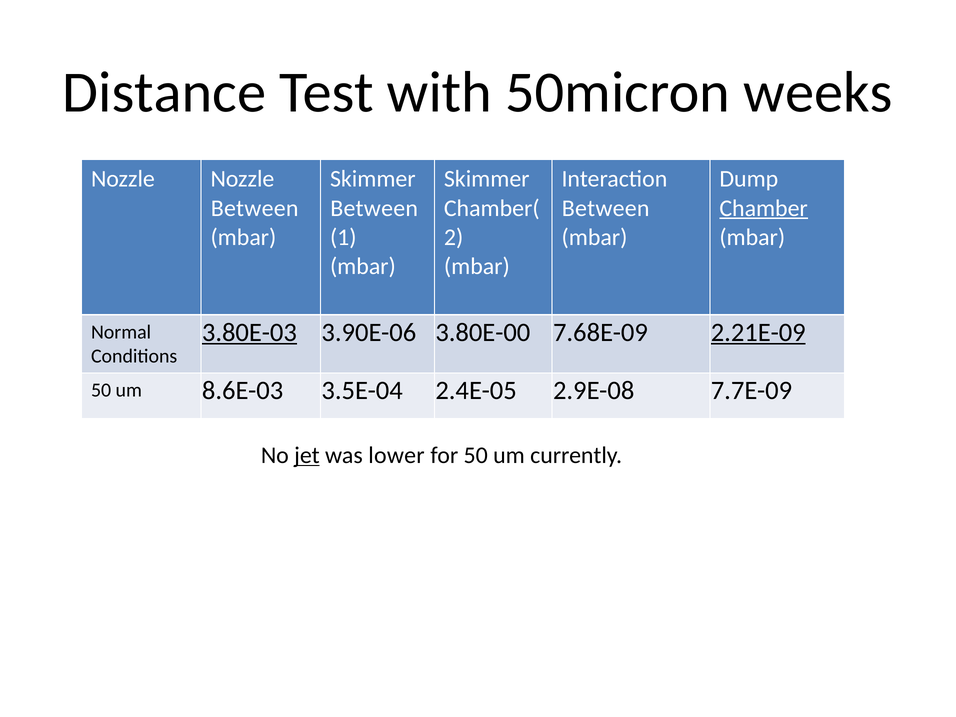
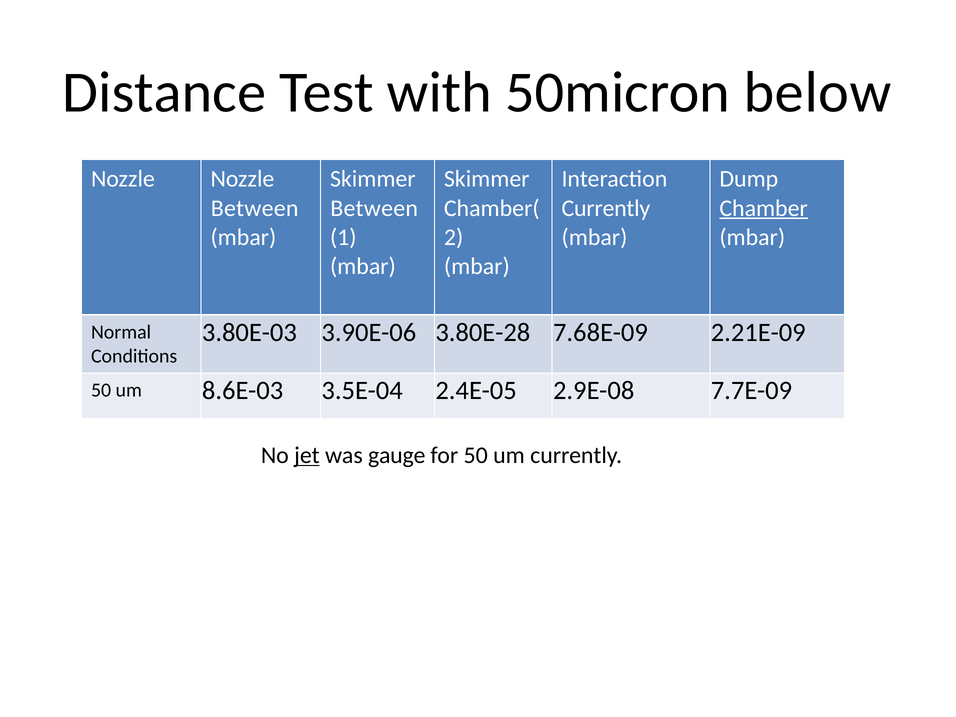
weeks: weeks -> below
Between at (606, 208): Between -> Currently
3.80E-03 underline: present -> none
3.80E-00: 3.80E-00 -> 3.80E-28
2.21E-09 underline: present -> none
lower: lower -> gauge
